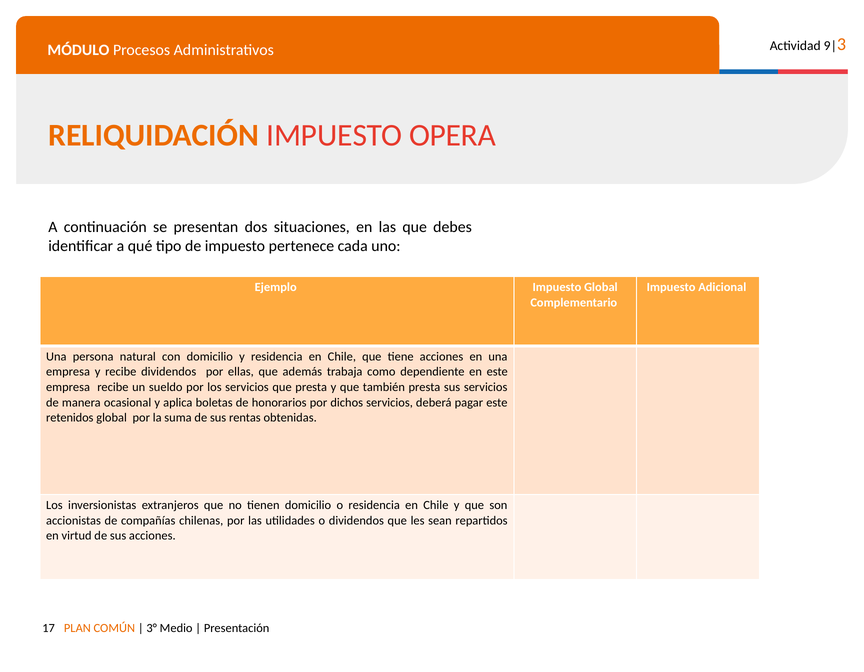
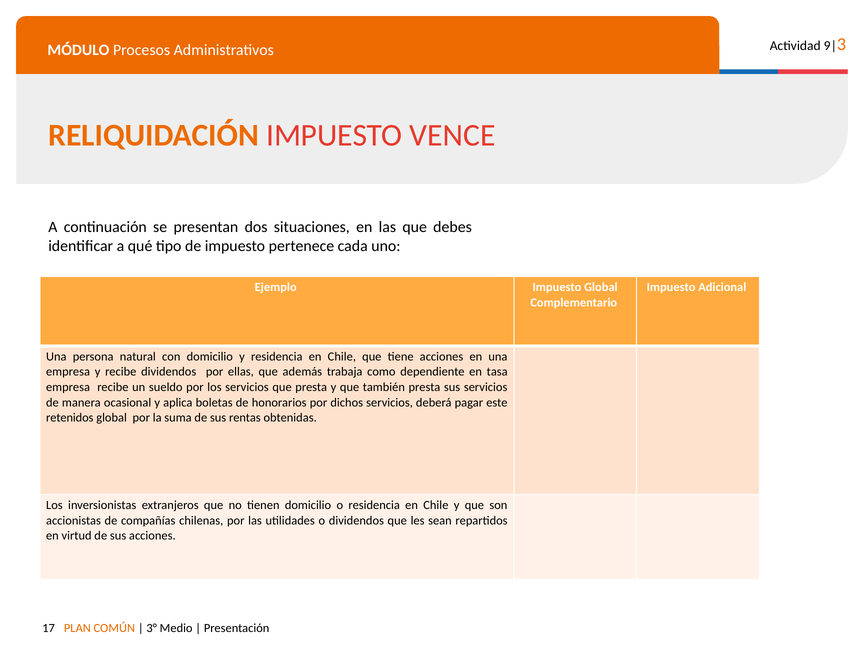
OPERA: OPERA -> VENCE
en este: este -> tasa
